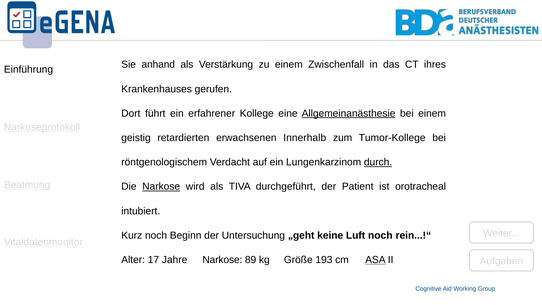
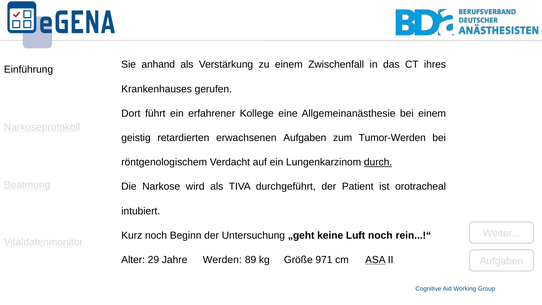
Allgemeinanästhesie underline: present -> none
erwachsenen Innerhalb: Innerhalb -> Aufgaben
Tumor-Kollege: Tumor-Kollege -> Tumor-Werden
Narkose at (161, 187) underline: present -> none
17: 17 -> 29
Jahre Narkose: Narkose -> Werden
193: 193 -> 971
